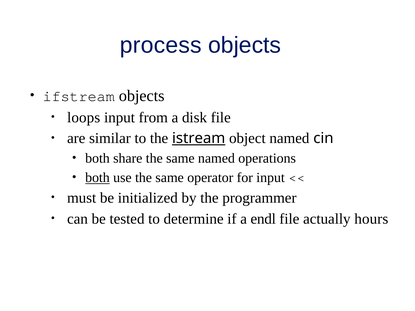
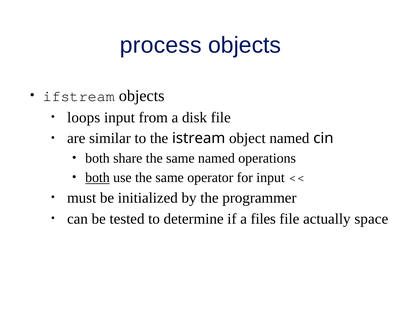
istream underline: present -> none
endl: endl -> files
hours: hours -> space
